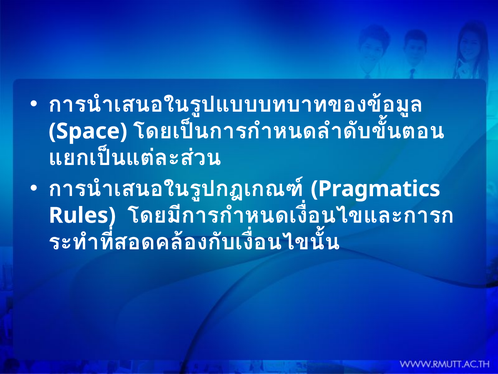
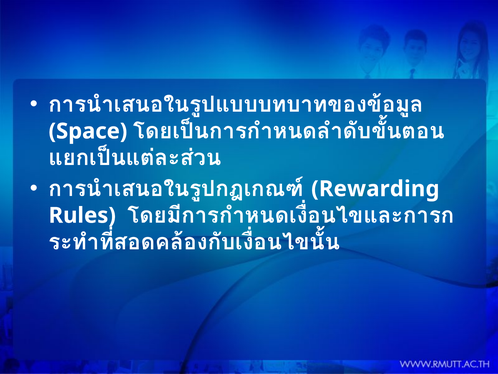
Pragmatics: Pragmatics -> Rewarding
